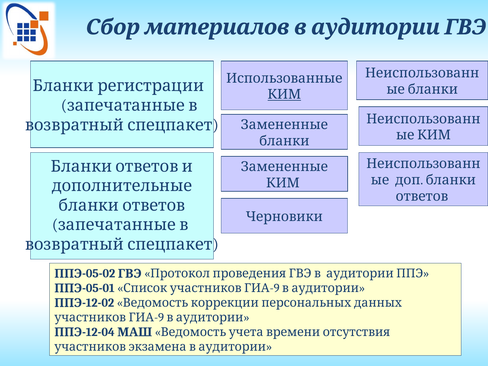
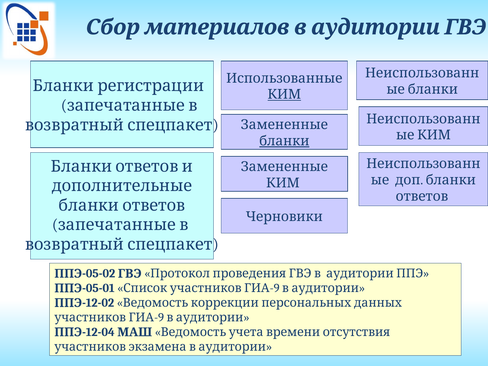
бланки at (284, 141) underline: none -> present
